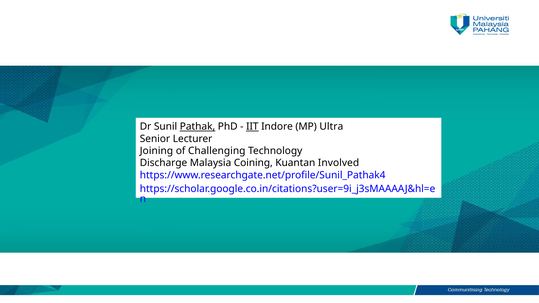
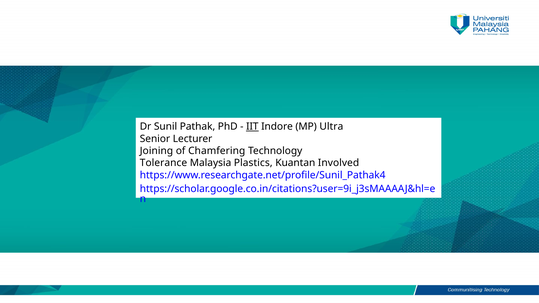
Pathak underline: present -> none
Challenging: Challenging -> Chamfering
Discharge: Discharge -> Tolerance
Coining: Coining -> Plastics
